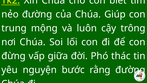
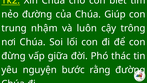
mộng: mộng -> nhậm
